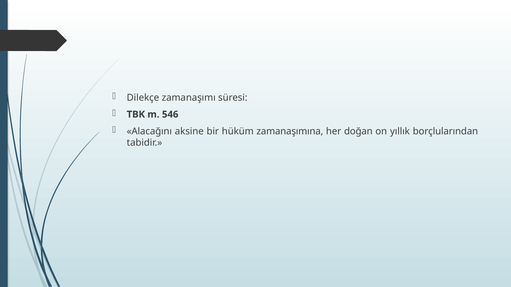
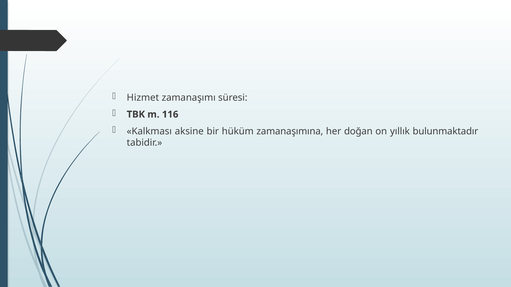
Dilekçe: Dilekçe -> Hizmet
546: 546 -> 116
Alacağını: Alacağını -> Kalkması
borçlularından: borçlularından -> bulunmaktadır
